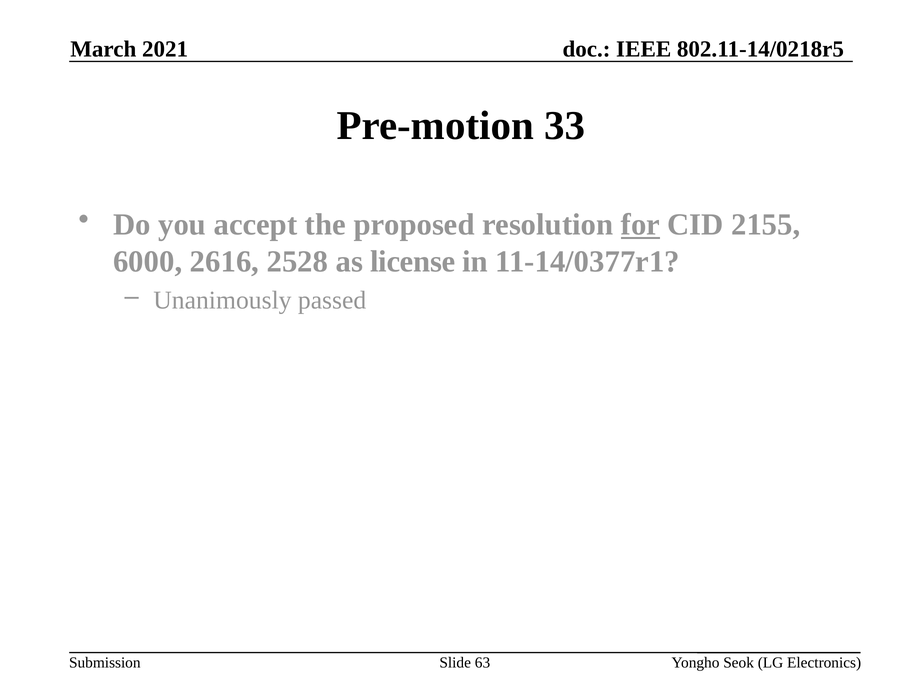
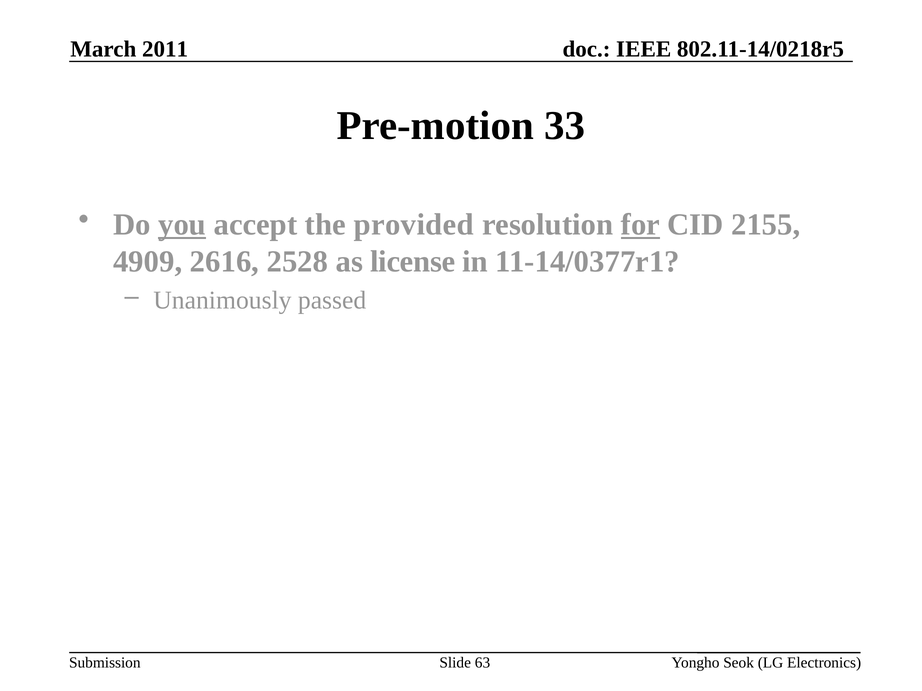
2021: 2021 -> 2011
you underline: none -> present
proposed: proposed -> provided
6000: 6000 -> 4909
